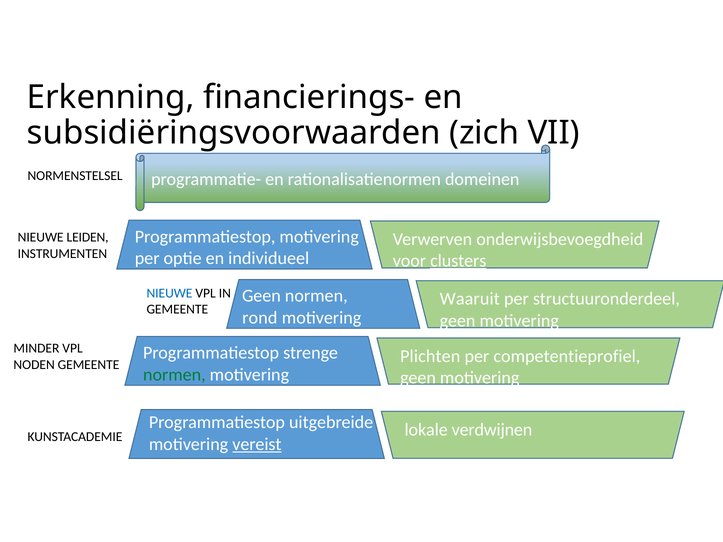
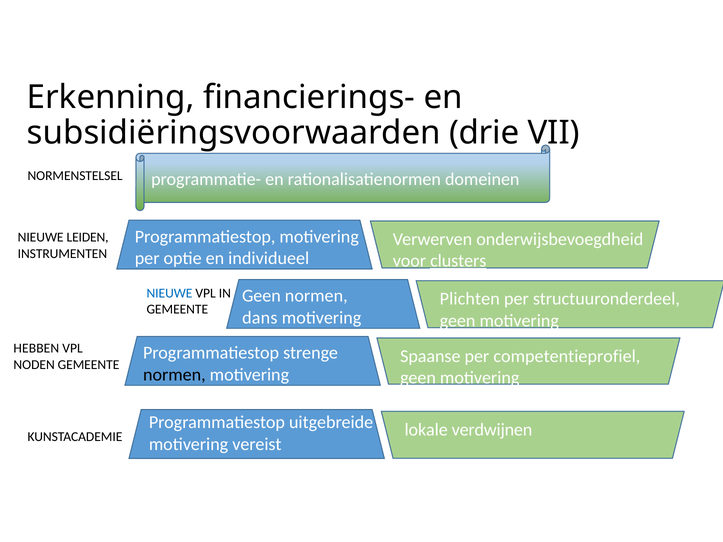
zich: zich -> drie
Waaruit: Waaruit -> Plichten
rond: rond -> dans
MINDER: MINDER -> HEBBEN
Plichten: Plichten -> Spaanse
normen at (174, 375) colour: green -> black
vereist underline: present -> none
